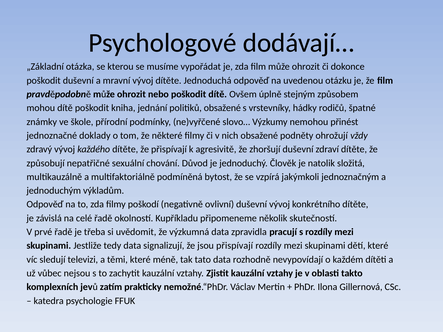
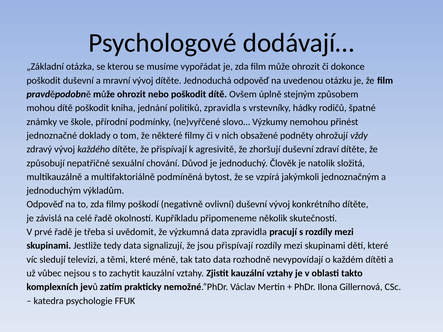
politiků obsažené: obsažené -> zpravidla
